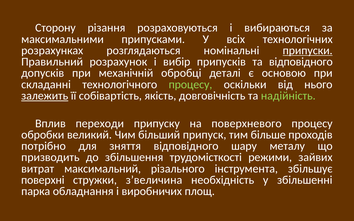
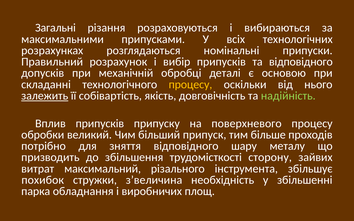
Сторону: Сторону -> Загальні
припуски underline: present -> none
процесу at (190, 84) colour: light green -> yellow
Вплив переходи: переходи -> припусків
режими: режими -> сторону
поверхні: поверхні -> похибок
